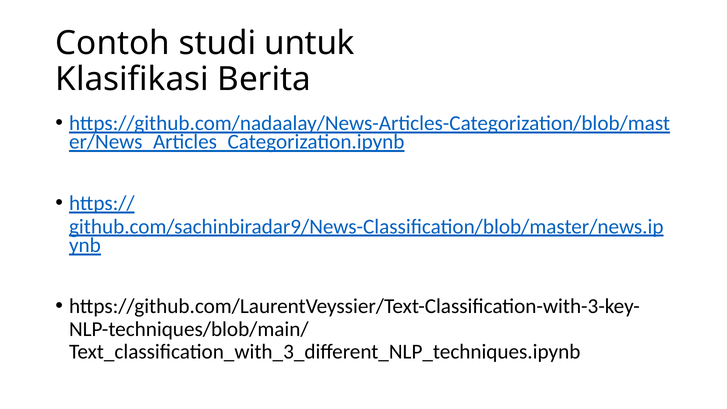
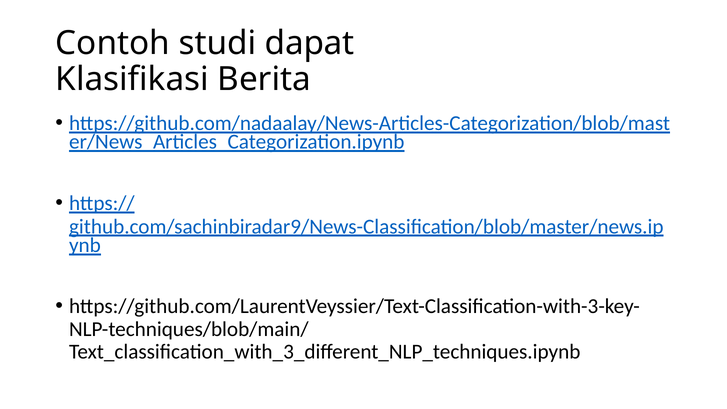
untuk: untuk -> dapat
